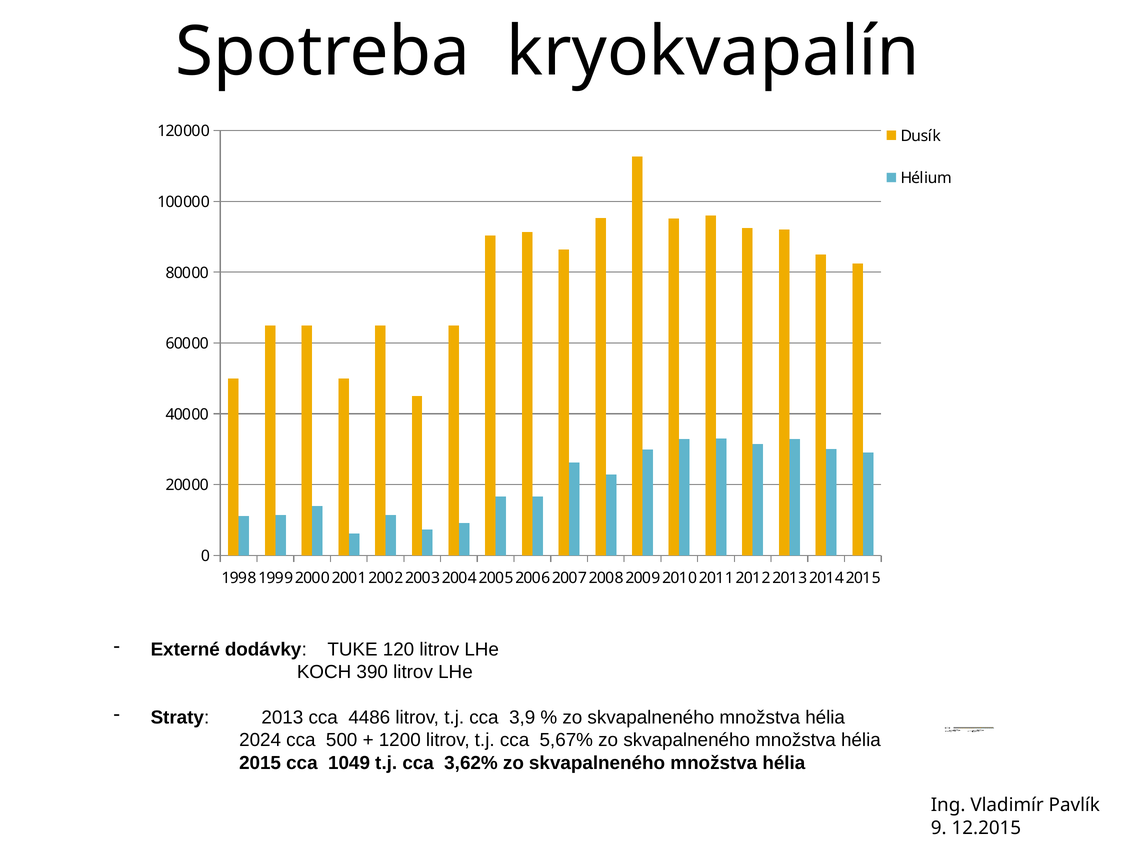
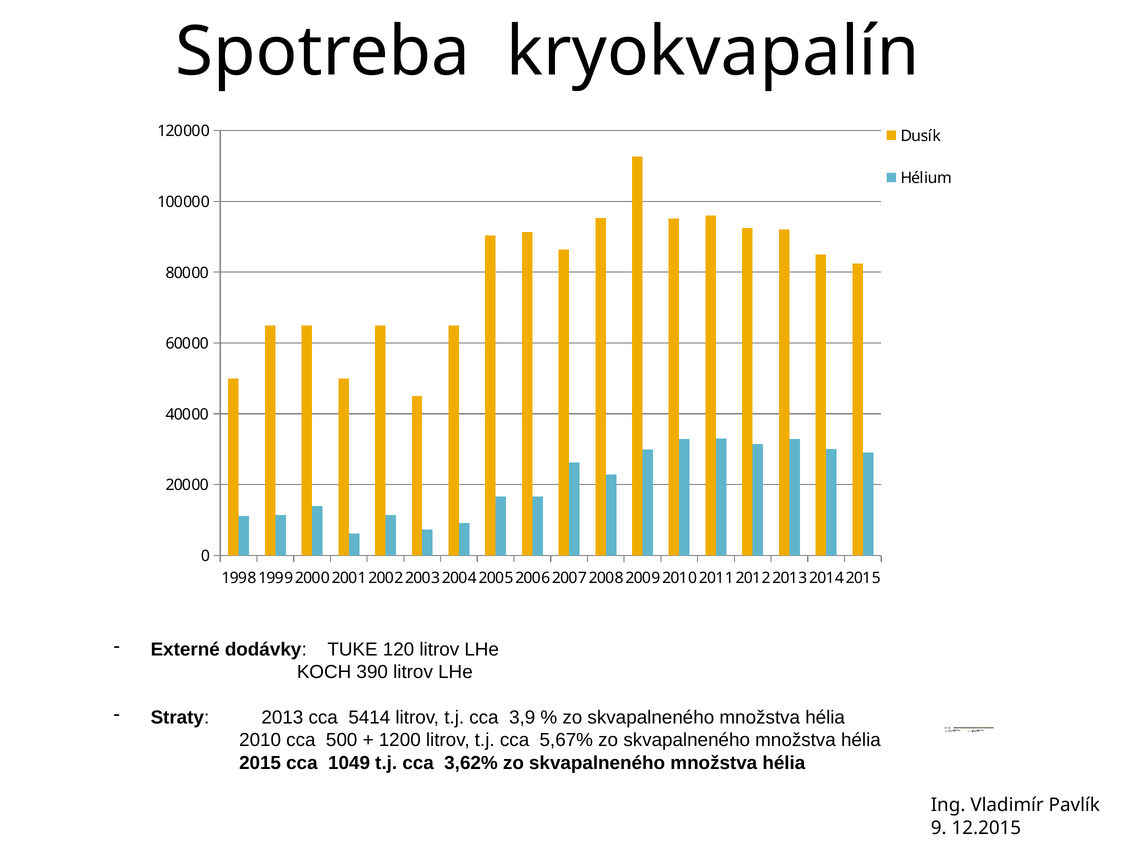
4486: 4486 -> 5414
2024: 2024 -> 2010
